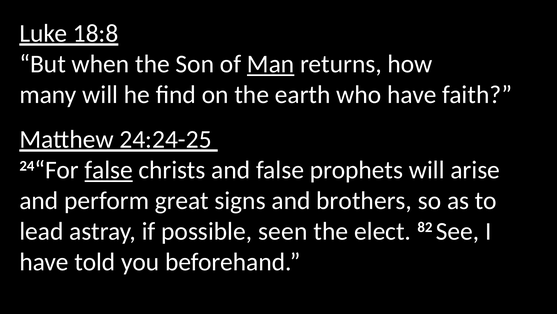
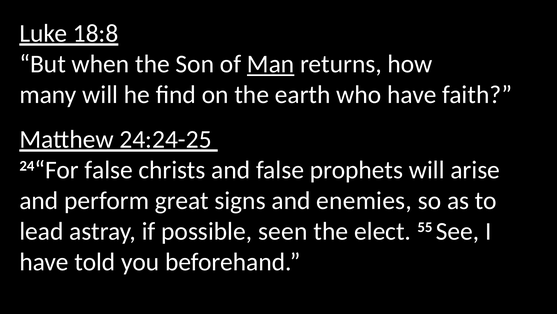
false at (109, 170) underline: present -> none
brothers: brothers -> enemies
82: 82 -> 55
